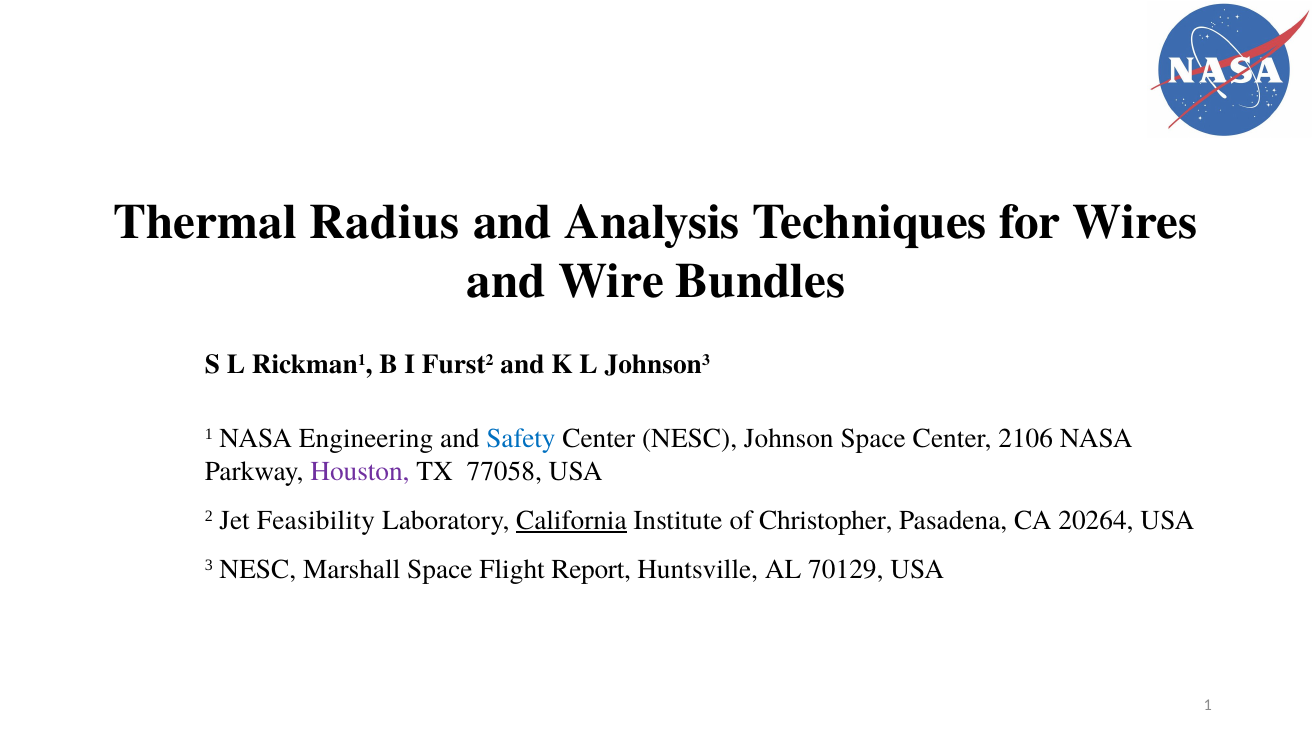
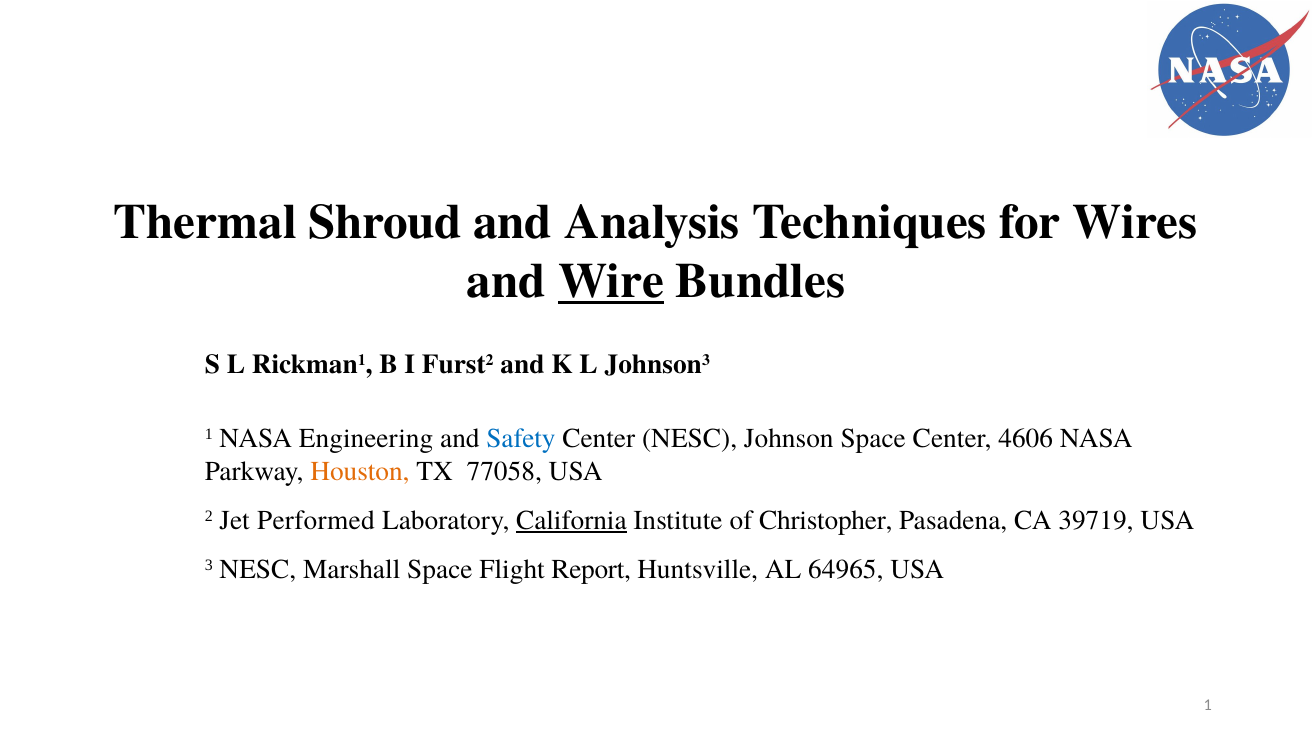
Radius: Radius -> Shroud
Wire underline: none -> present
2106: 2106 -> 4606
Houston colour: purple -> orange
Feasibility: Feasibility -> Performed
20264: 20264 -> 39719
70129: 70129 -> 64965
